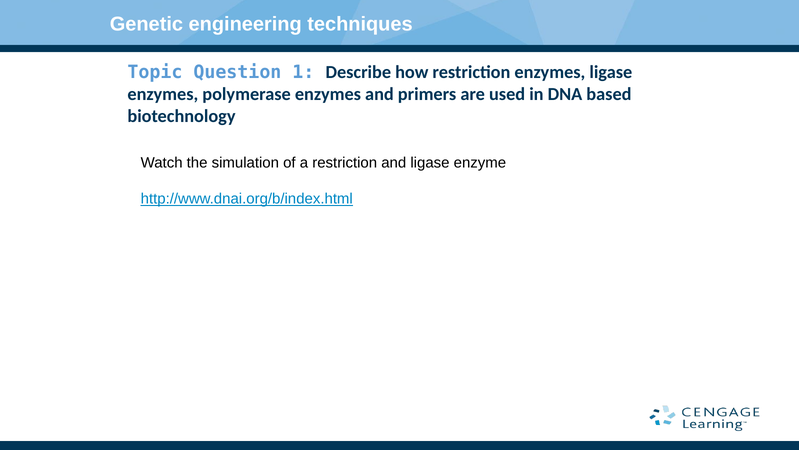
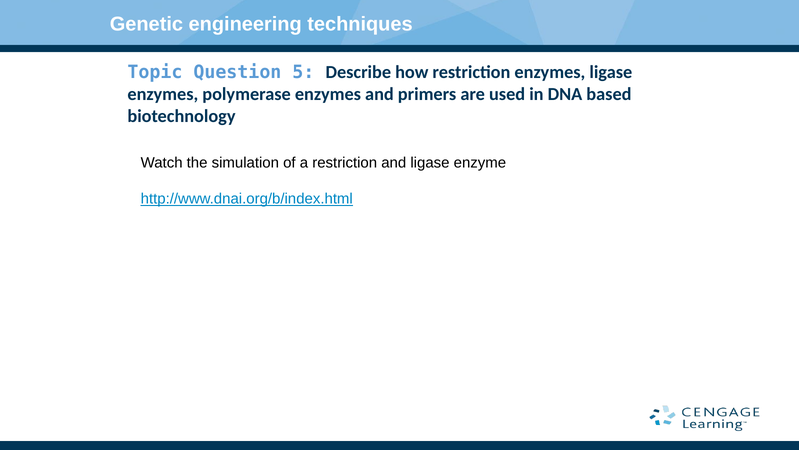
1: 1 -> 5
